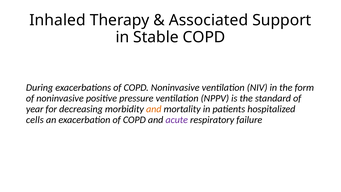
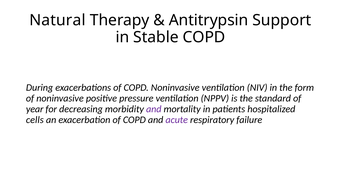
Inhaled: Inhaled -> Natural
Associated: Associated -> Antitrypsin
and at (154, 109) colour: orange -> purple
